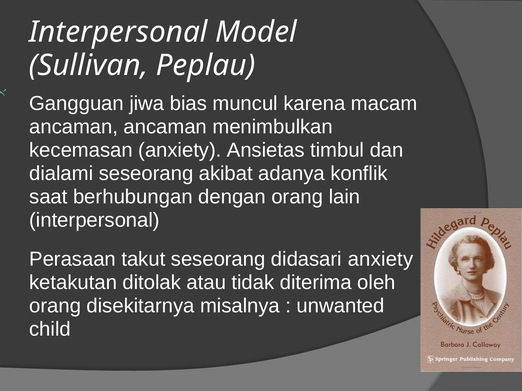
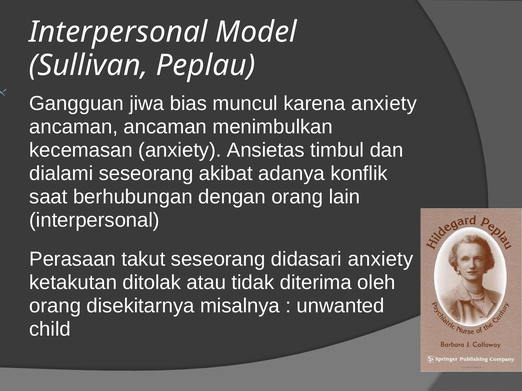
karena macam: macam -> anxiety
